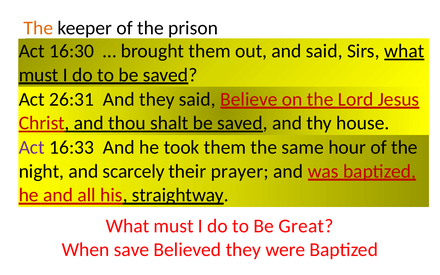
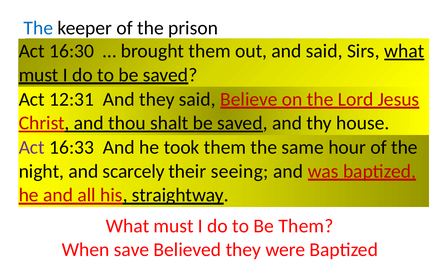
The at (38, 28) colour: orange -> blue
26:31: 26:31 -> 12:31
prayer: prayer -> seeing
Be Great: Great -> Them
